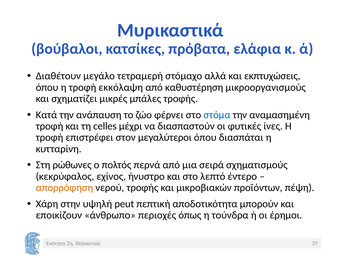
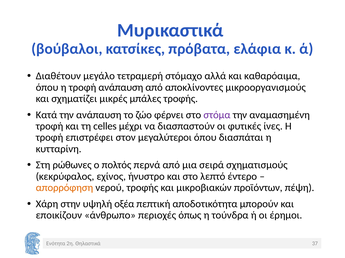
εκπτυχώσεις: εκπτυχώσεις -> καθαρόαιμα
τροφή εκκόλαψη: εκκόλαψη -> ανάπαυση
καθυστέρηση: καθυστέρηση -> αποκλίνοντες
στόμα colour: blue -> purple
peut: peut -> οξέα
